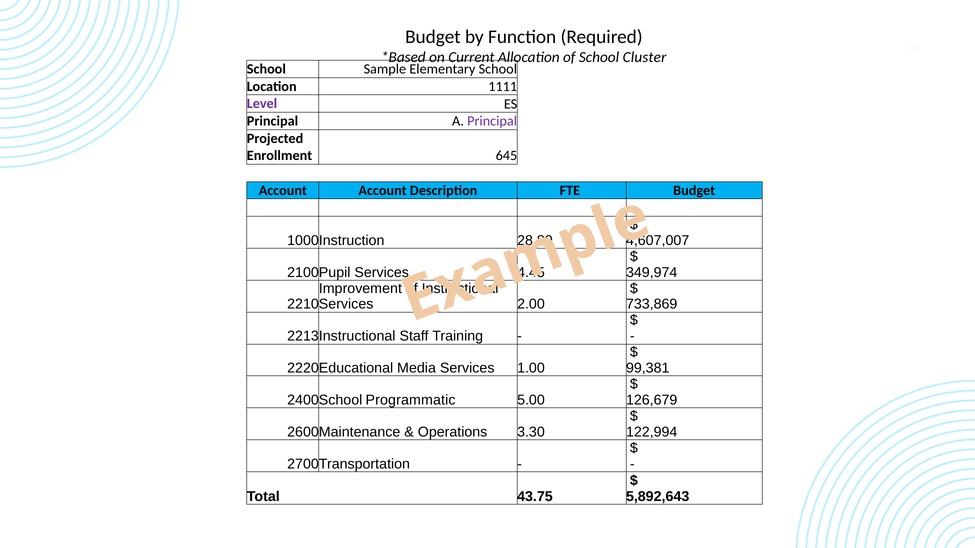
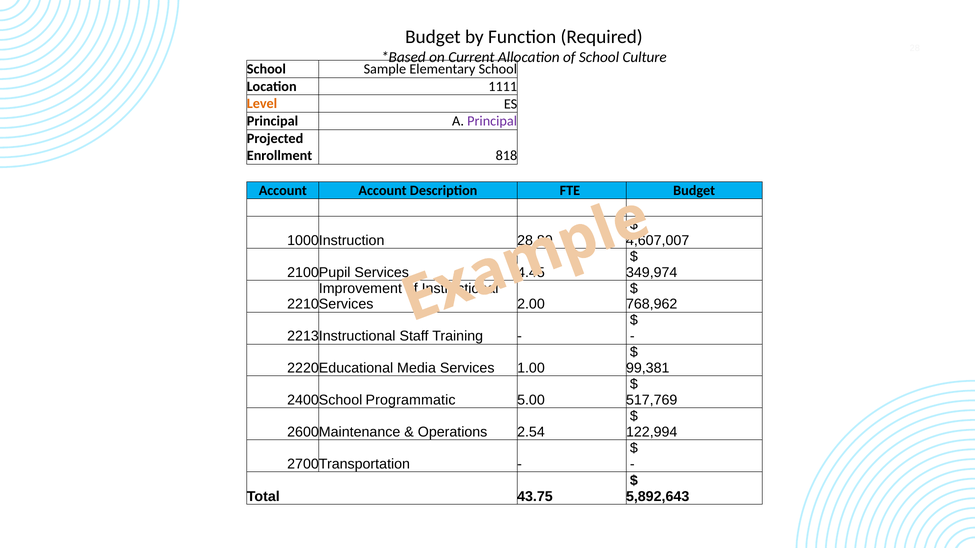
Cluster: Cluster -> Culture
Level colour: purple -> orange
645: 645 -> 818
733,869: 733,869 -> 768,962
126,679: 126,679 -> 517,769
3.30: 3.30 -> 2.54
